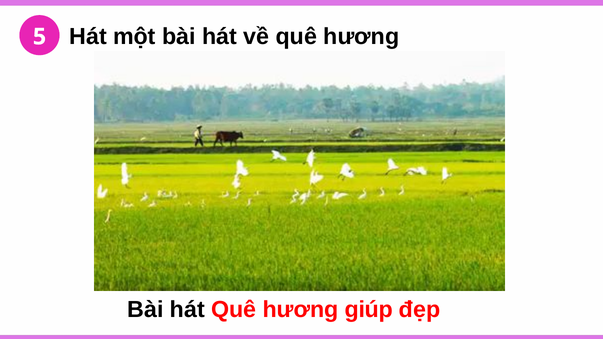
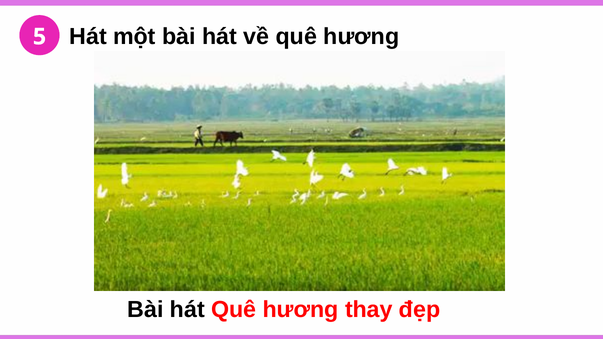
giúp: giúp -> thay
